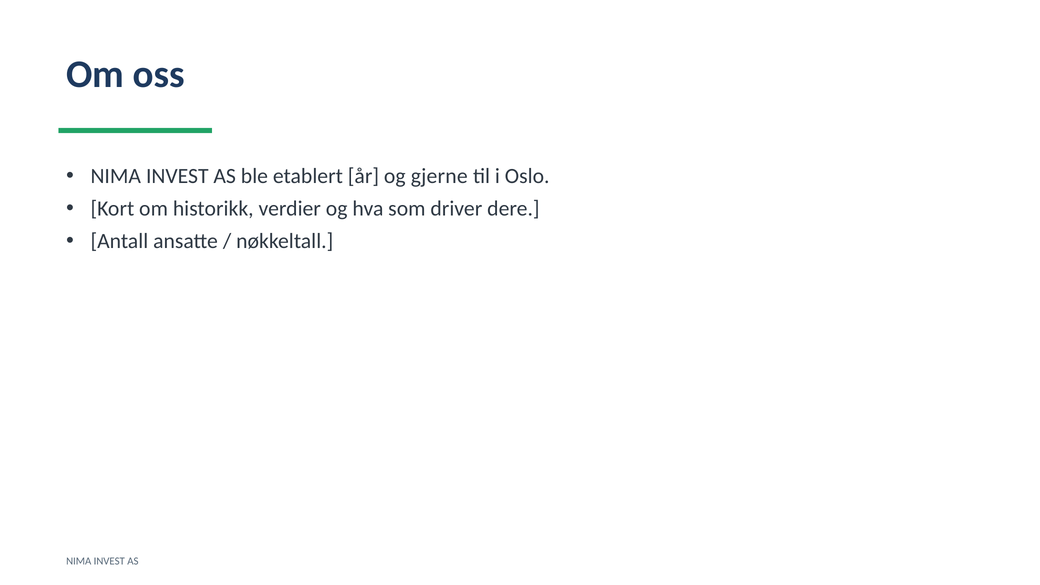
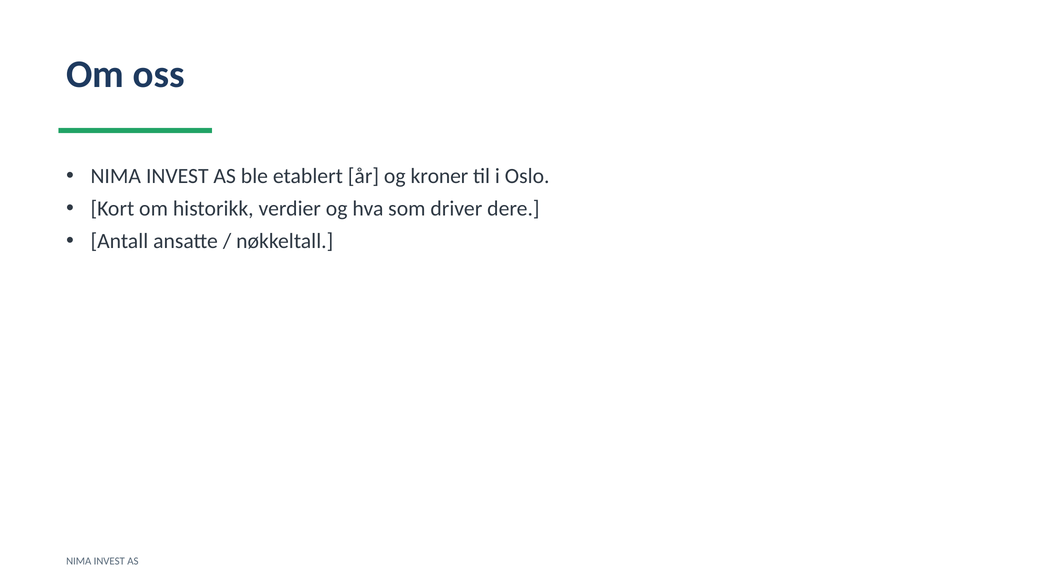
gjerne: gjerne -> kroner
